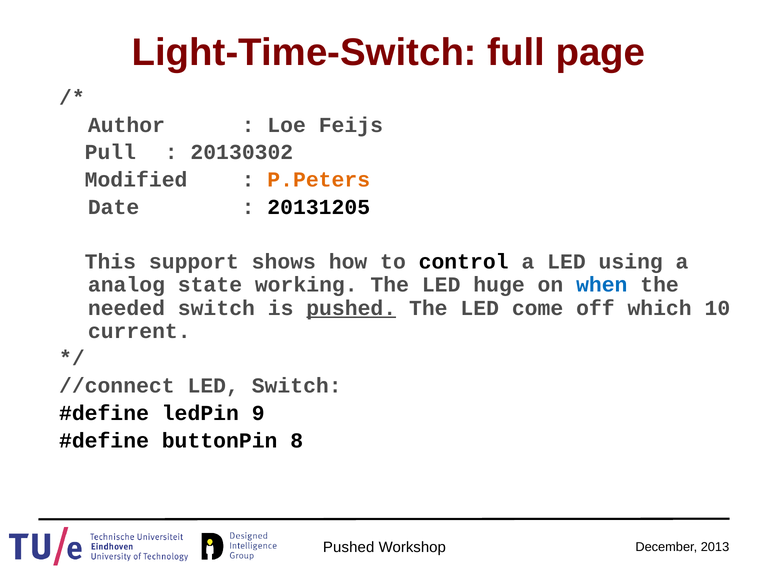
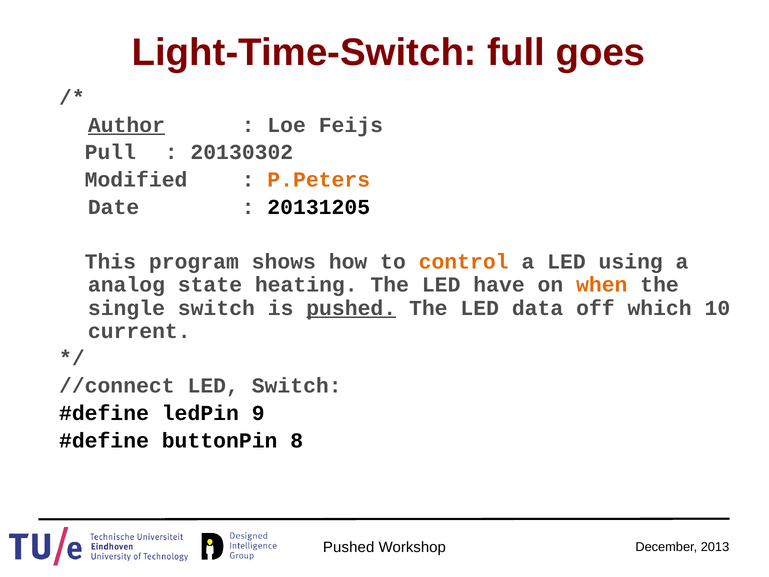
page: page -> goes
Author underline: none -> present
support: support -> program
control colour: black -> orange
working: working -> heating
huge: huge -> have
when colour: blue -> orange
needed: needed -> single
come: come -> data
